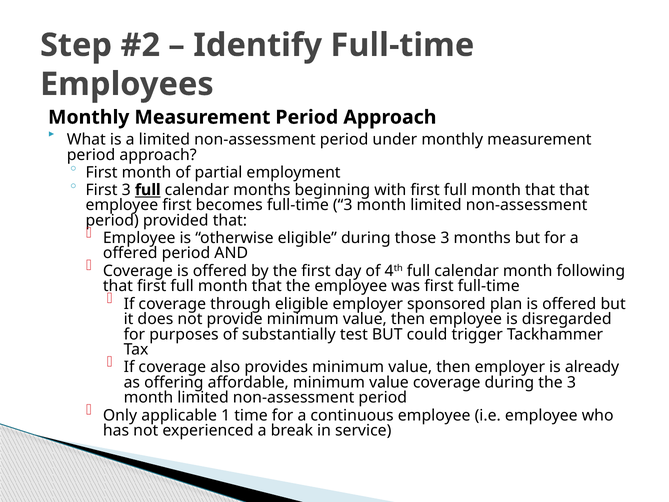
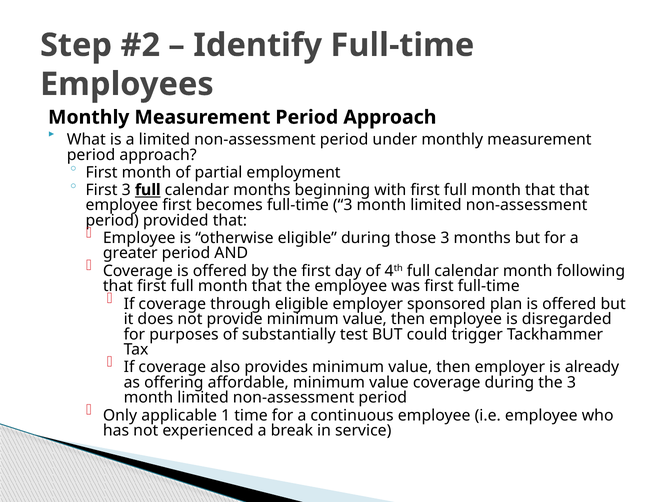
offered at (130, 253): offered -> greater
